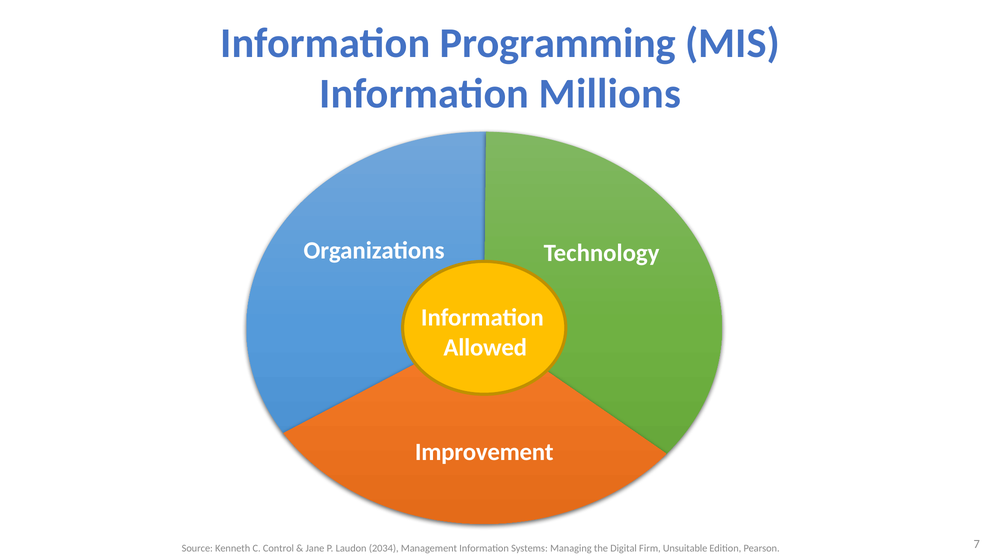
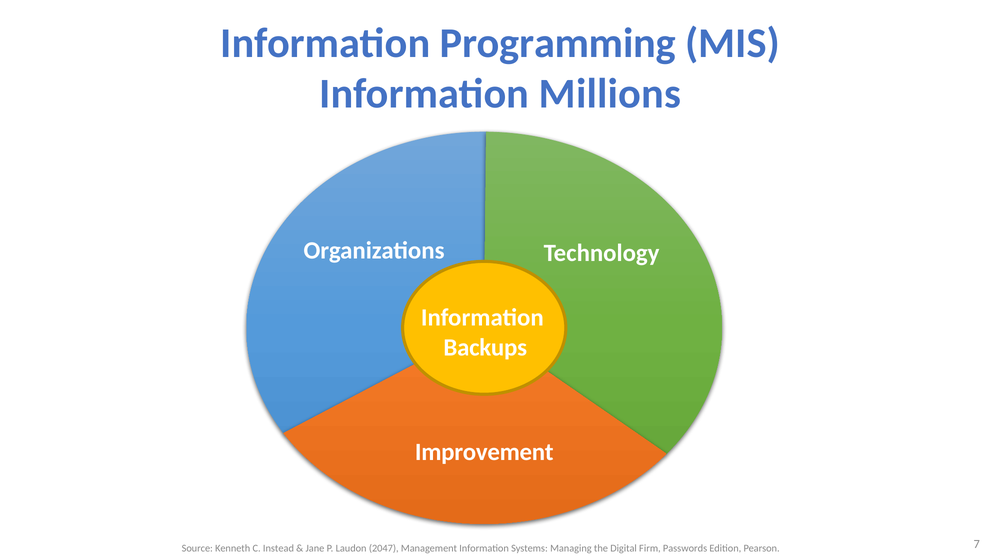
Allowed: Allowed -> Backups
Control: Control -> Instead
2034: 2034 -> 2047
Unsuitable: Unsuitable -> Passwords
